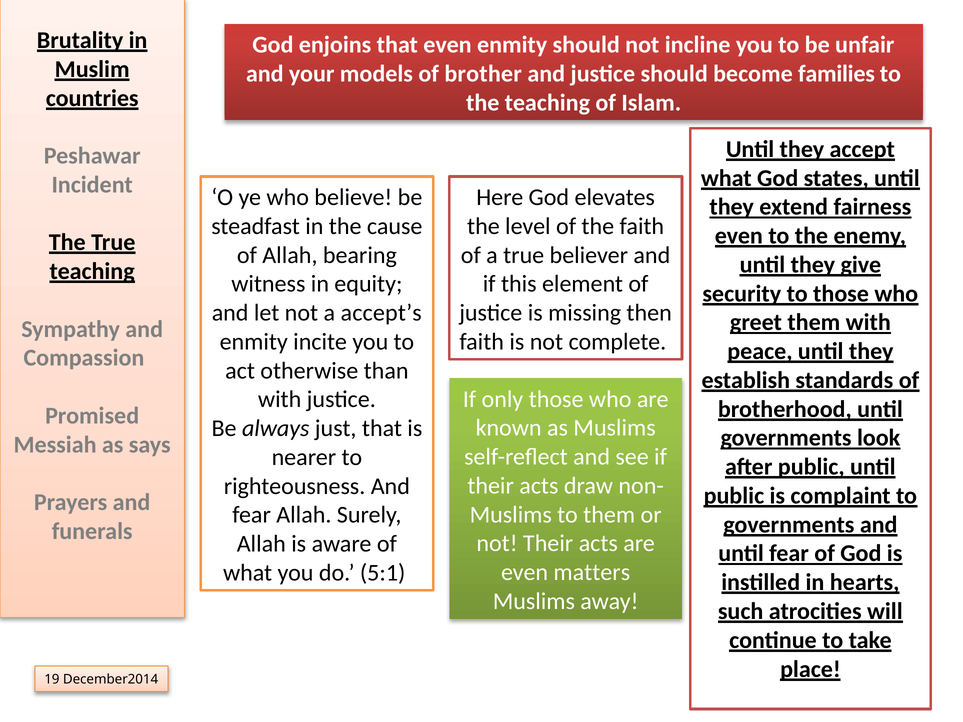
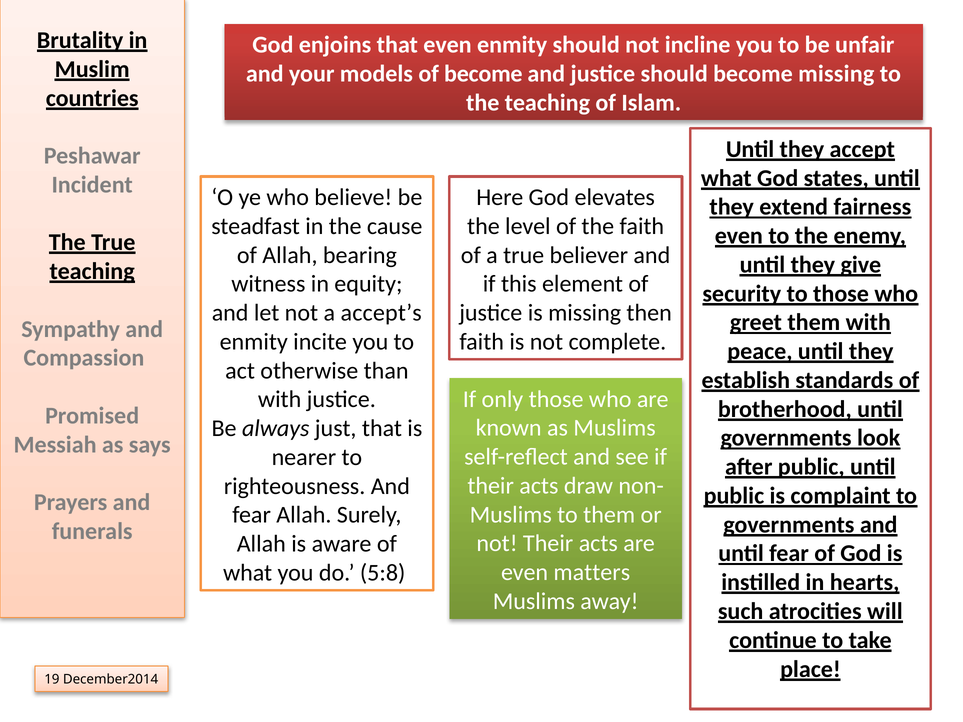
of brother: brother -> become
become families: families -> missing
5:1: 5:1 -> 5:8
